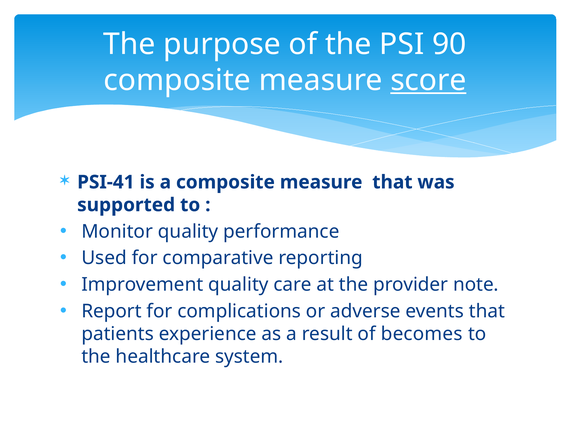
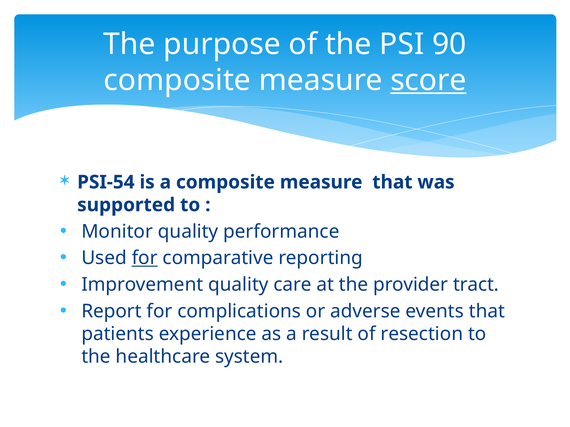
PSI-41: PSI-41 -> PSI-54
for at (145, 258) underline: none -> present
note: note -> tract
becomes: becomes -> resection
